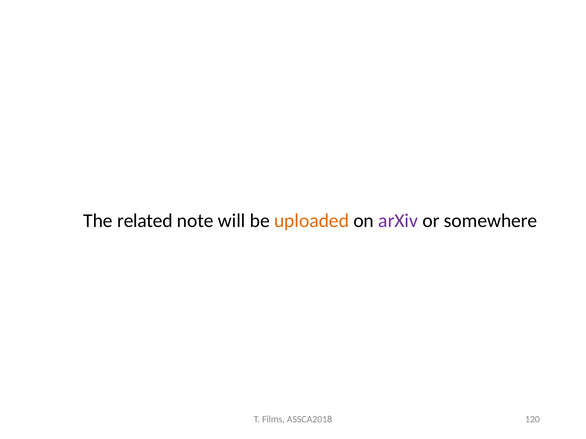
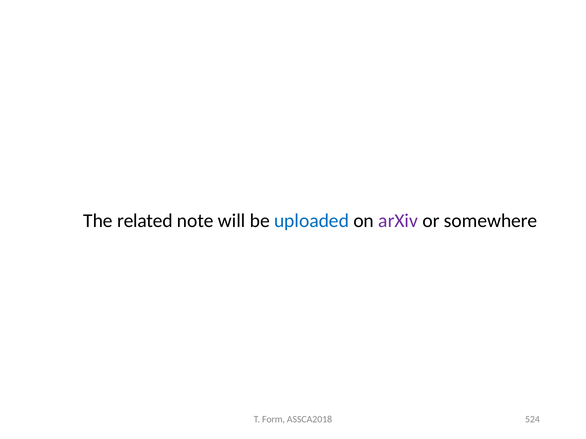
uploaded colour: orange -> blue
Films: Films -> Form
120: 120 -> 524
